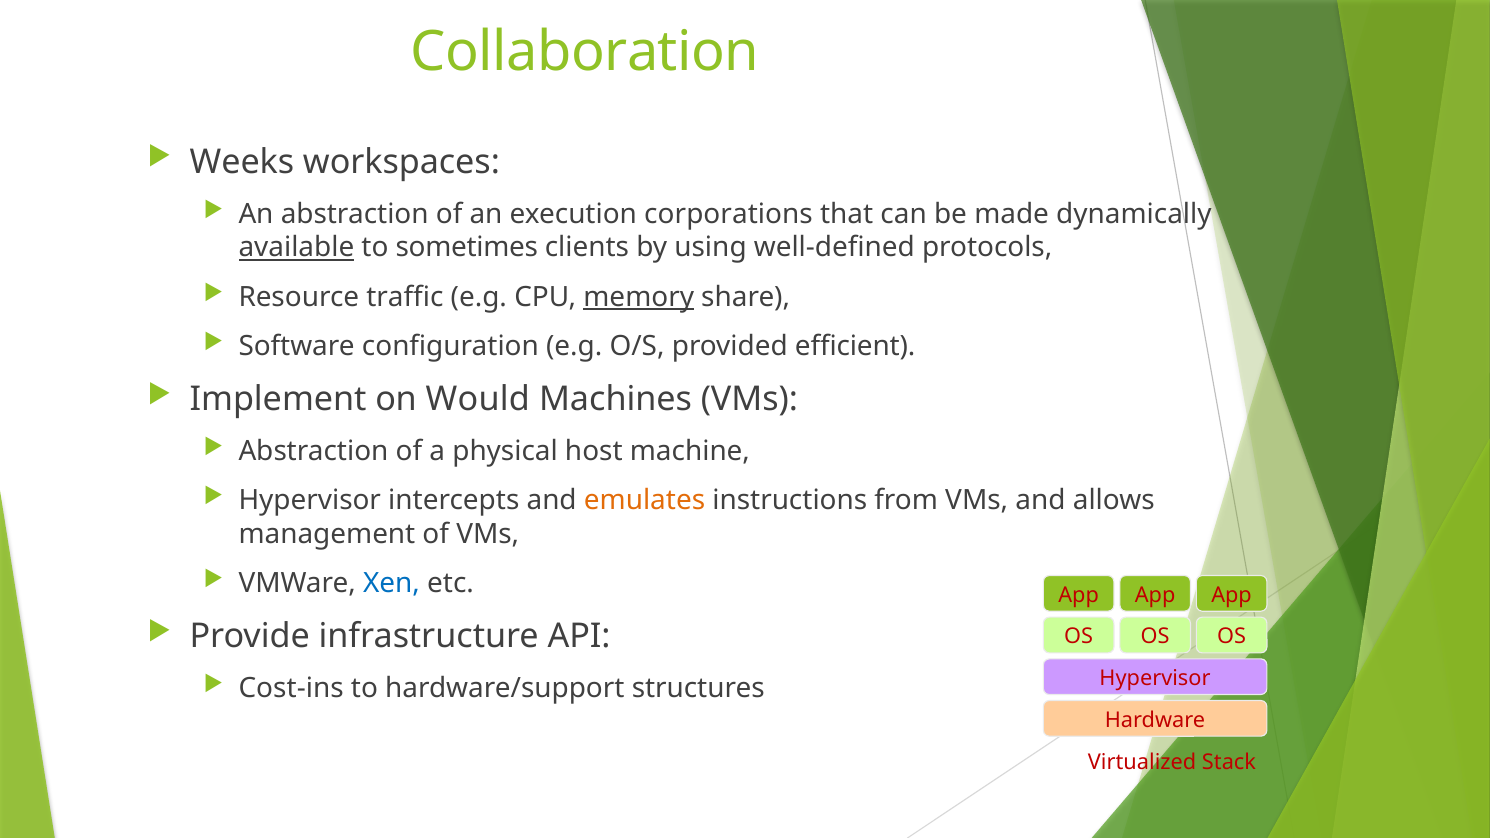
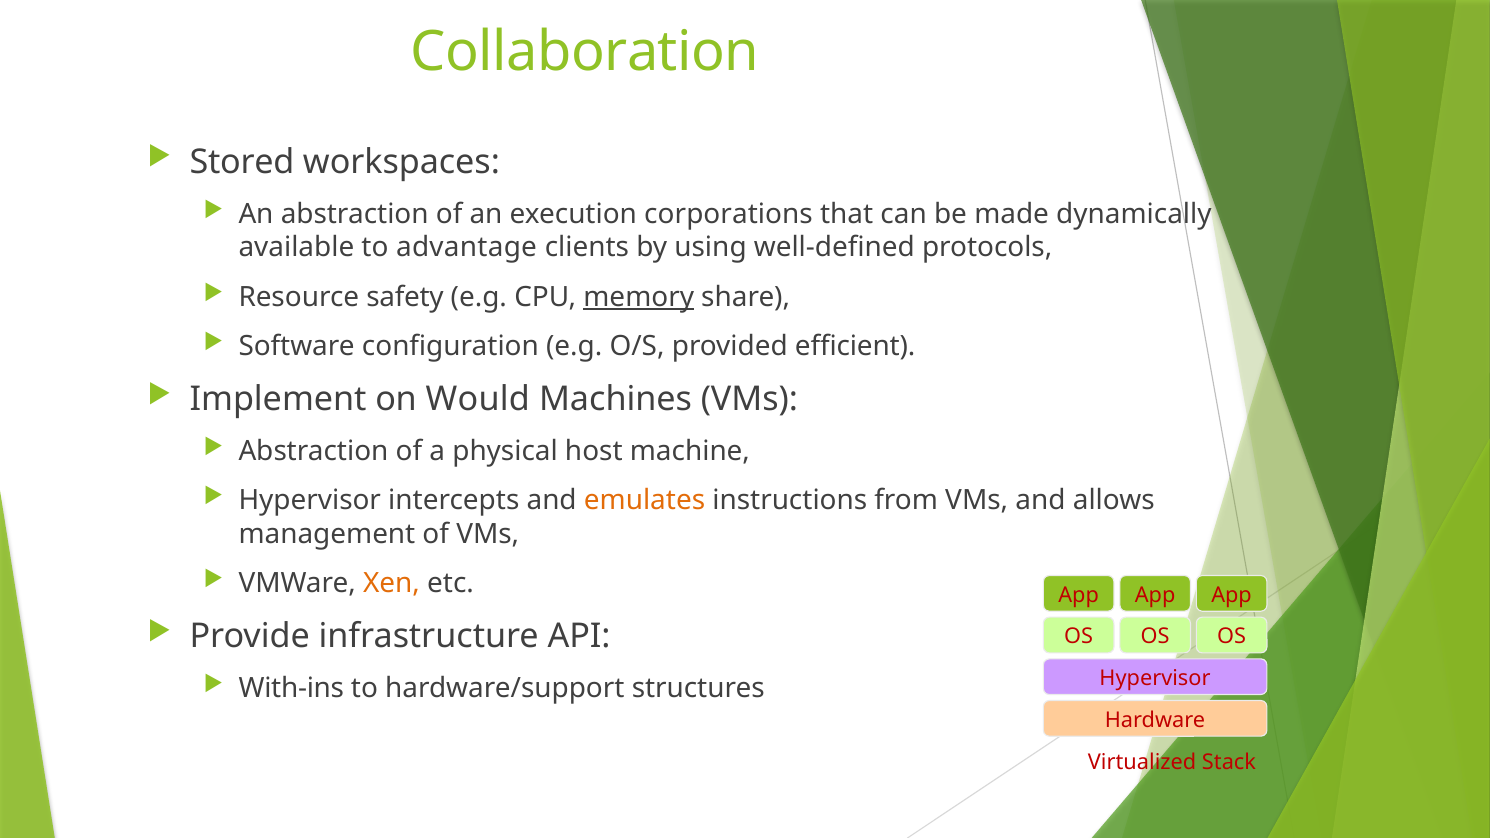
Weeks: Weeks -> Stored
available underline: present -> none
sometimes: sometimes -> advantage
traffic: traffic -> safety
Xen colour: blue -> orange
Cost-ins: Cost-ins -> With-ins
